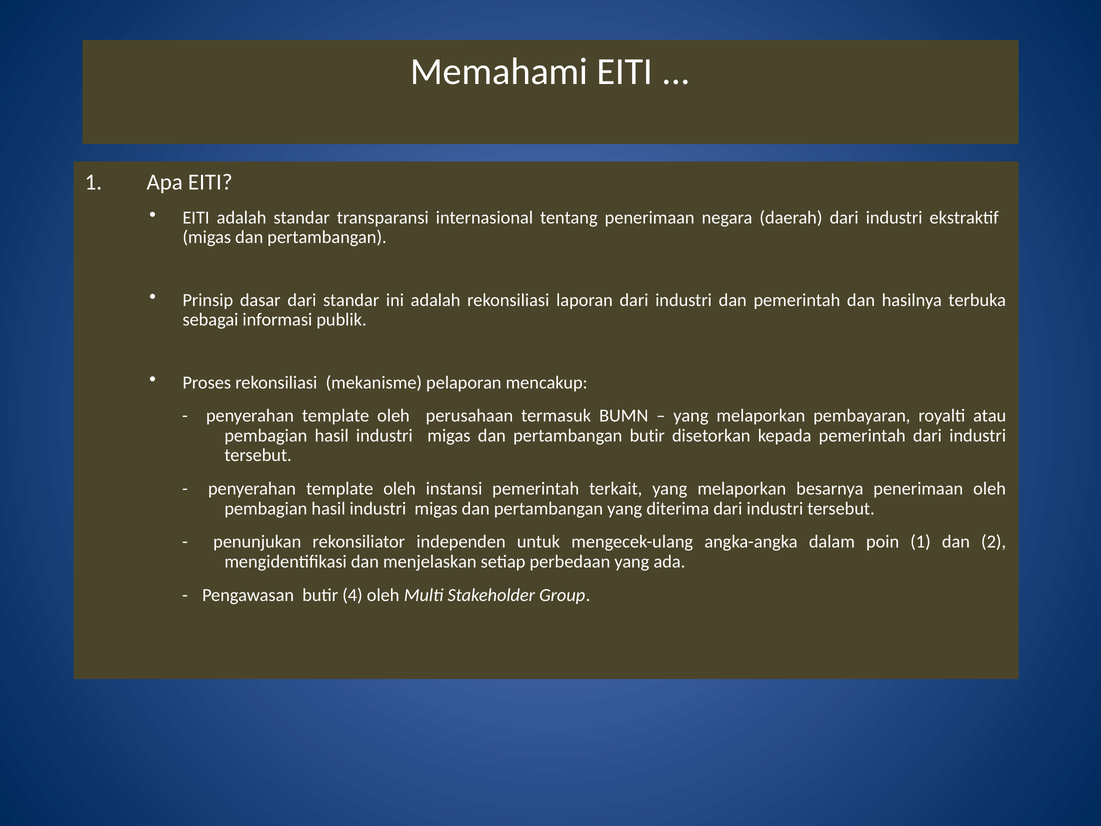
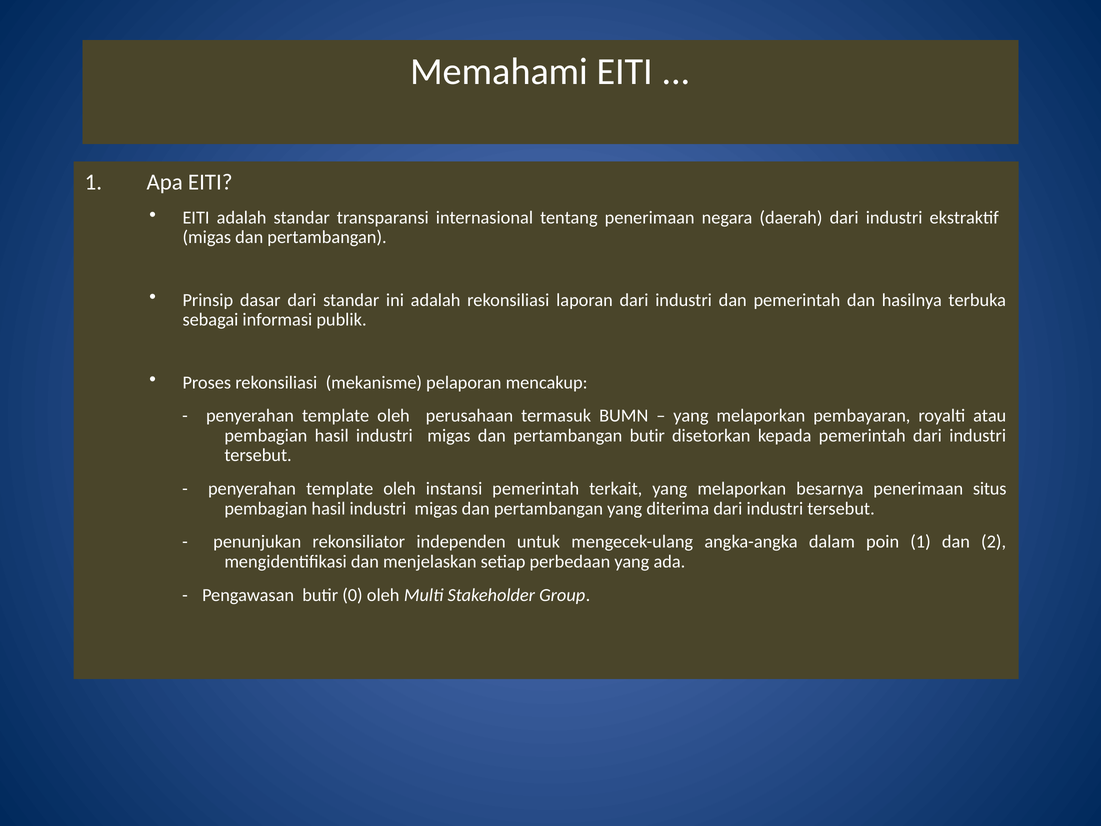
penerimaan oleh: oleh -> situs
4: 4 -> 0
